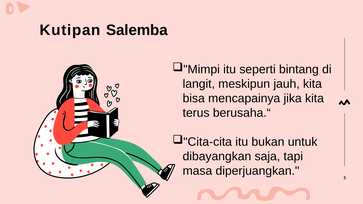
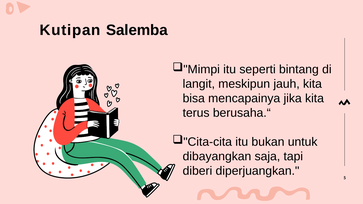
masa: masa -> diberi
